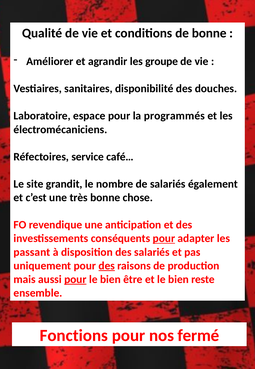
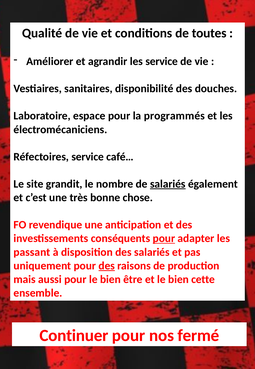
de bonne: bonne -> toutes
les groupe: groupe -> service
salariés at (168, 184) underline: none -> present
pour at (75, 279) underline: present -> none
reste: reste -> cette
Fonctions: Fonctions -> Continuer
